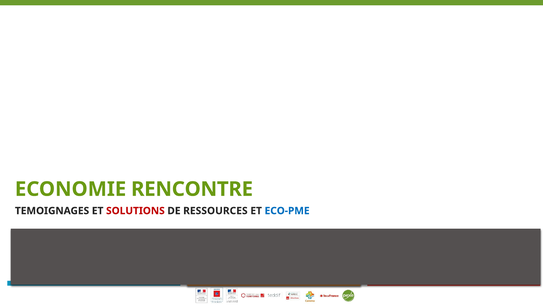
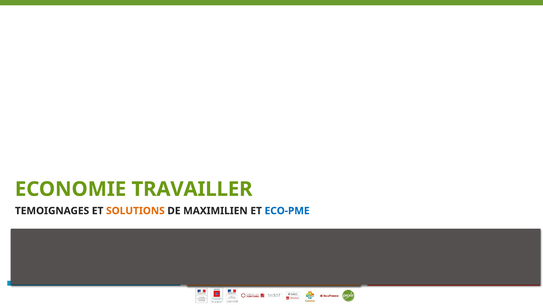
RENCONTRE: RENCONTRE -> TRAVAILLER
SOLUTIONS colour: red -> orange
RESSOURCES: RESSOURCES -> MAXIMILIEN
